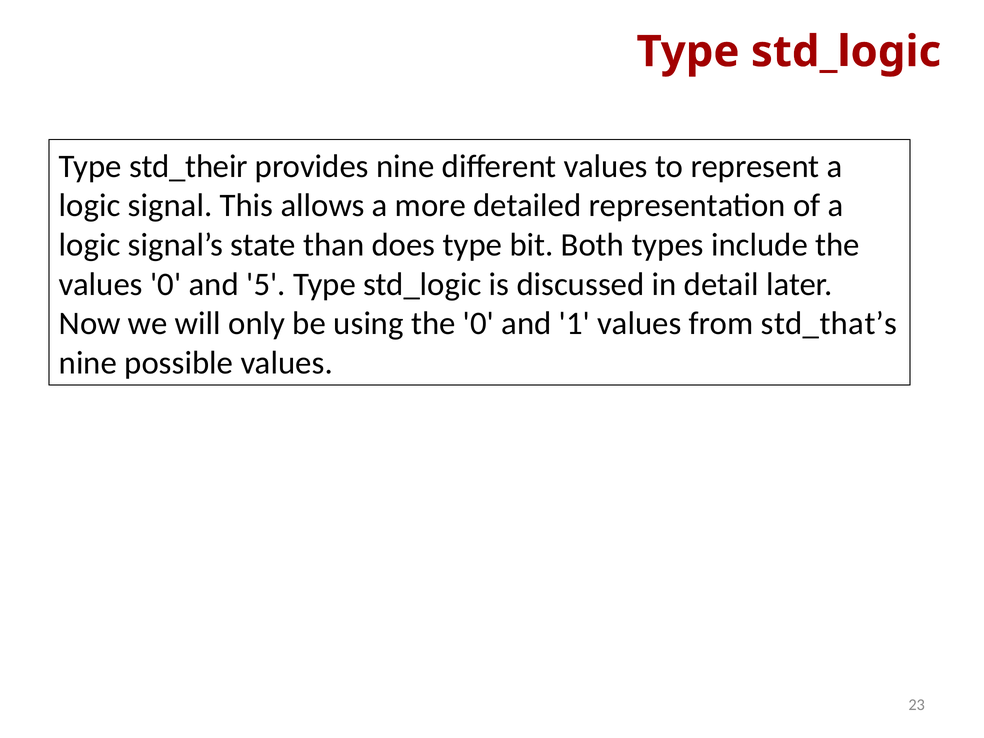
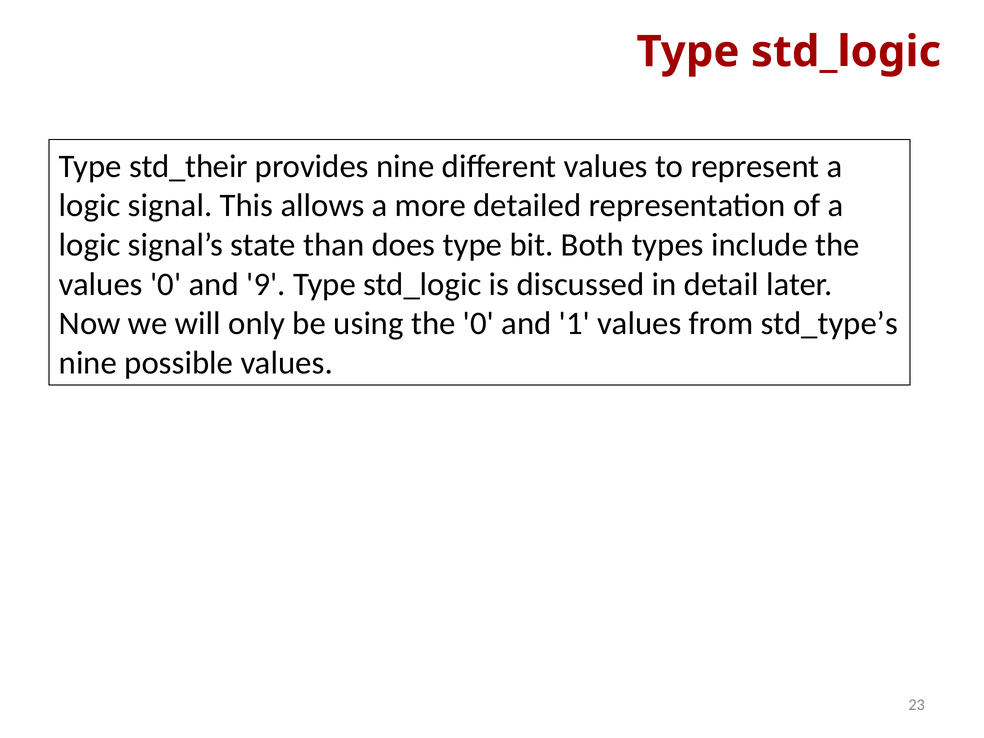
5: 5 -> 9
std_that’s: std_that’s -> std_type’s
